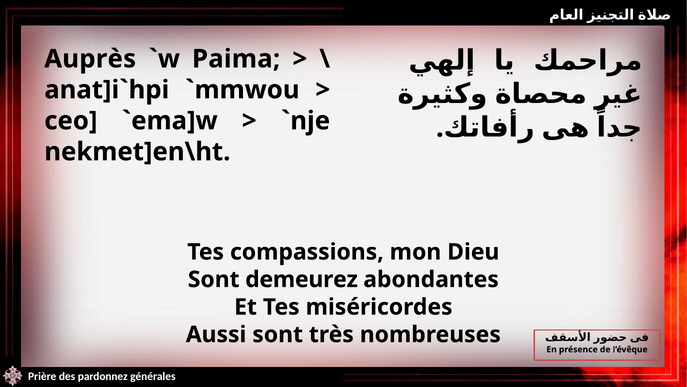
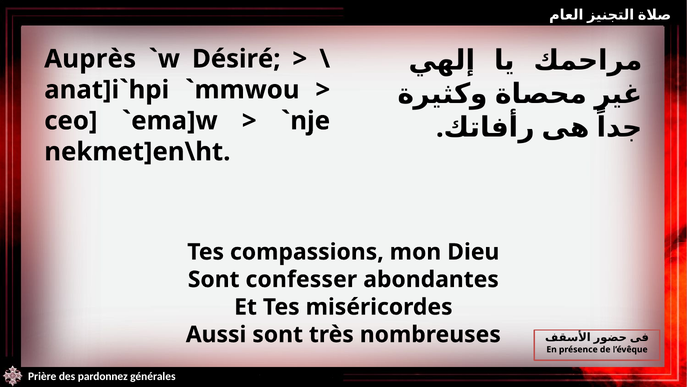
Paima: Paima -> Désiré
demeurez: demeurez -> confesser
